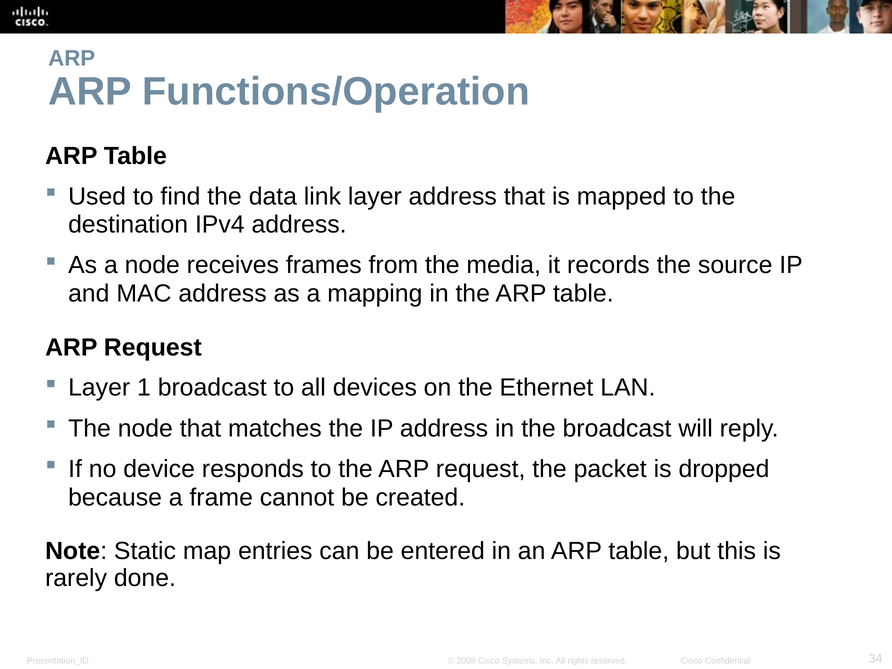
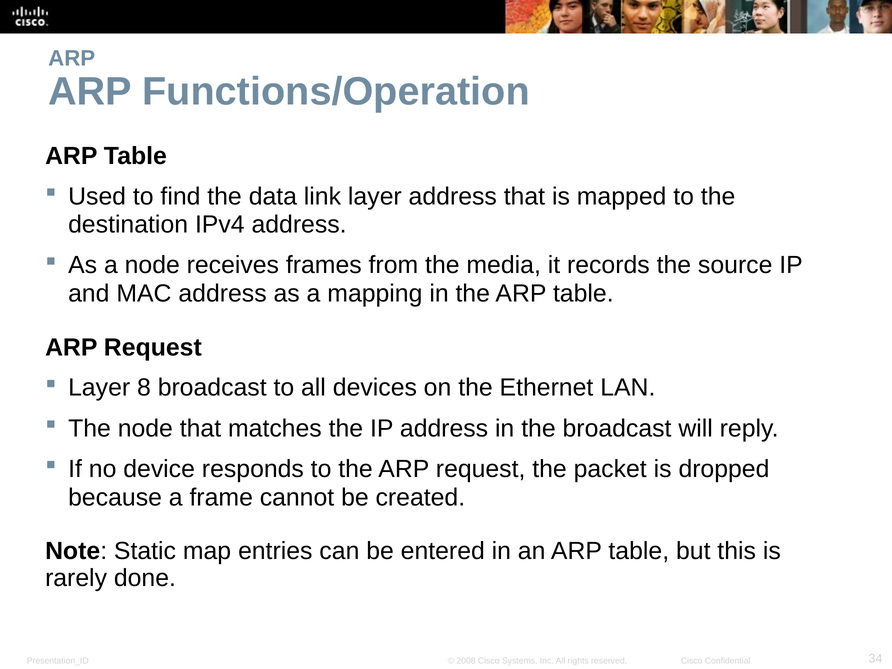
1: 1 -> 8
